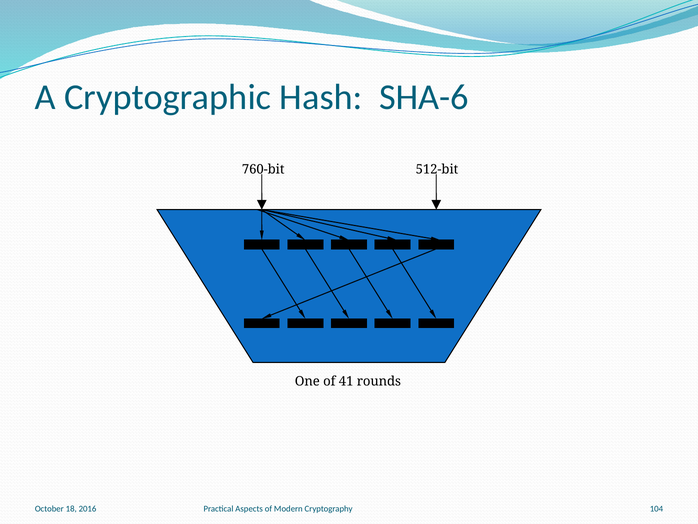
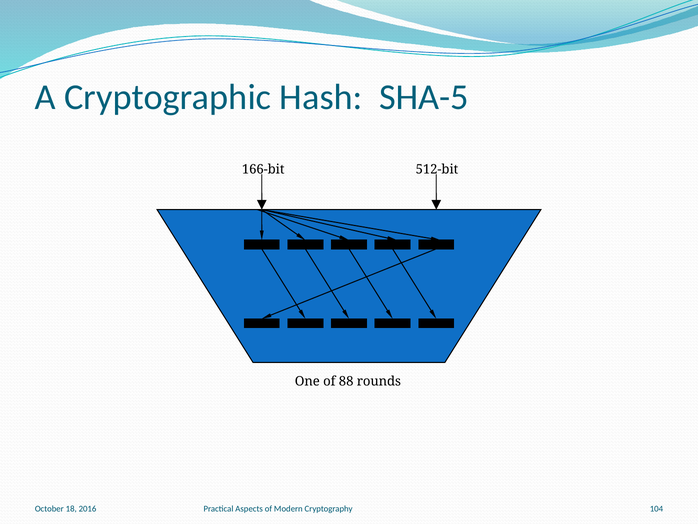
SHA-6: SHA-6 -> SHA-5
760-bit: 760-bit -> 166-bit
41: 41 -> 88
